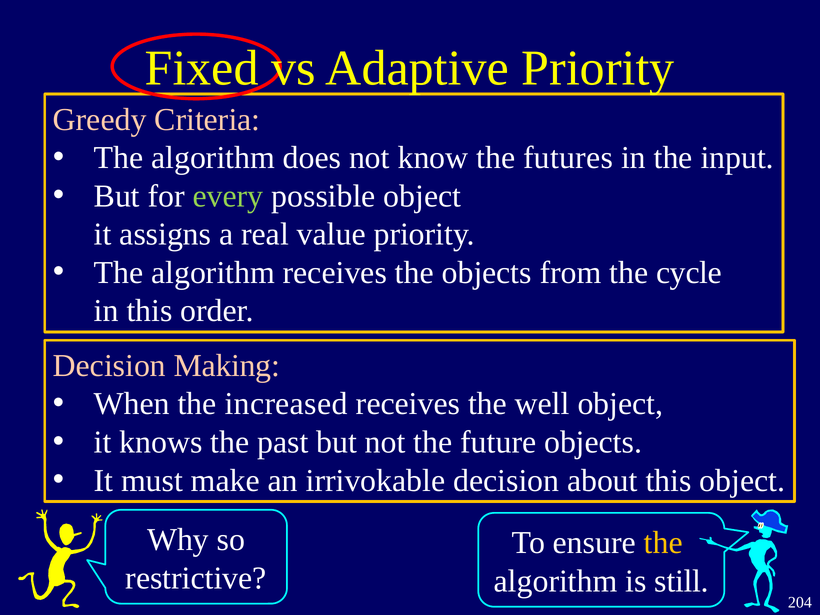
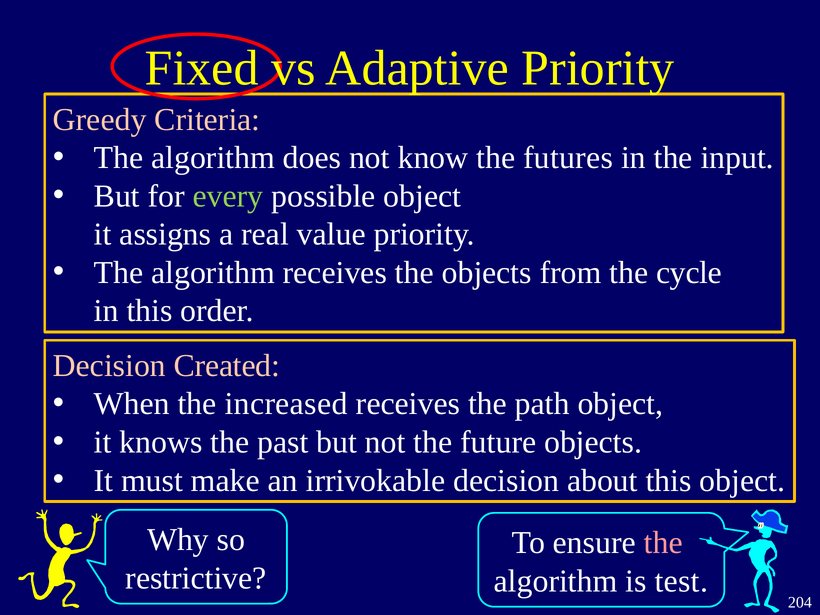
Making: Making -> Created
well: well -> path
the at (663, 543) colour: yellow -> pink
still: still -> test
